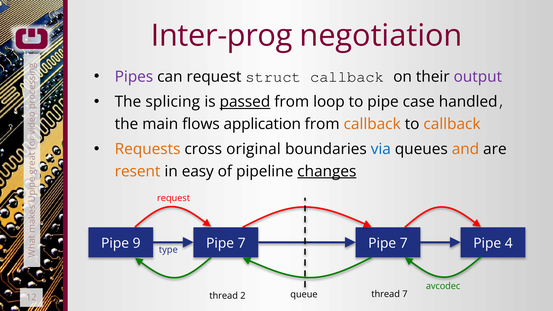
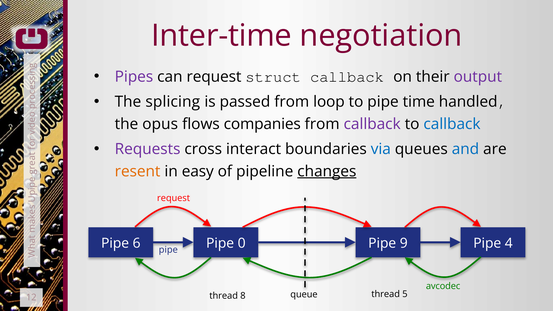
Inter-prog: Inter-prog -> Inter-time
passed underline: present -> none
case: case -> time
main: main -> opus
application: application -> companies
callback at (372, 124) colour: orange -> purple
callback at (452, 124) colour: orange -> blue
Requests colour: orange -> purple
original: original -> interact
and colour: orange -> blue
9: 9 -> 6
7 at (242, 243): 7 -> 0
7 at (404, 243): 7 -> 9
type at (168, 250): type -> pipe
2: 2 -> 8
thread 7: 7 -> 5
